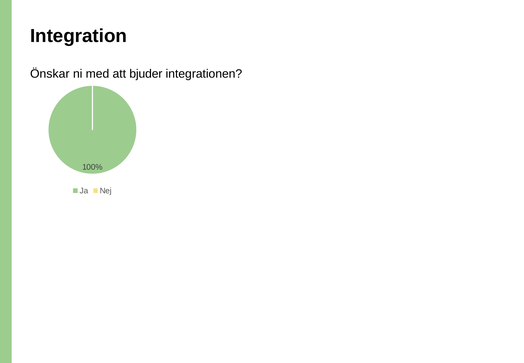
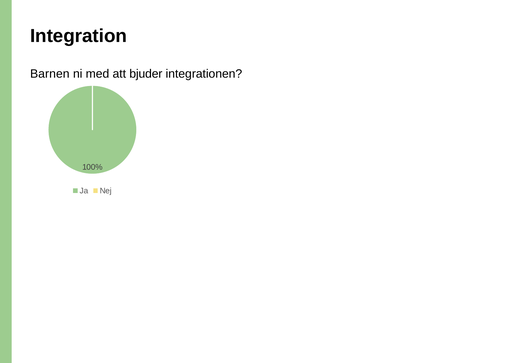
Önskar: Önskar -> Barnen
